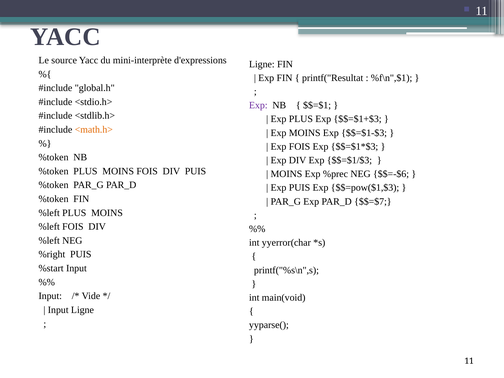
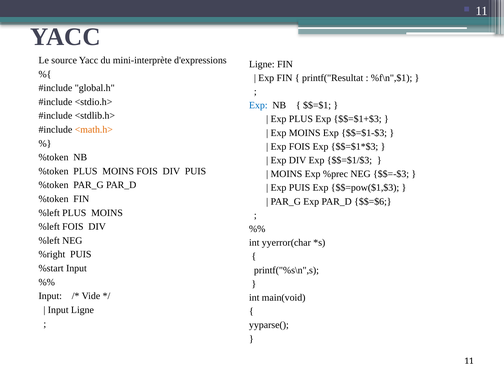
Exp at (258, 105) colour: purple -> blue
$$=-$6: $$=-$6 -> $$=-$3
$$=$7: $$=$7 -> $$=$6
